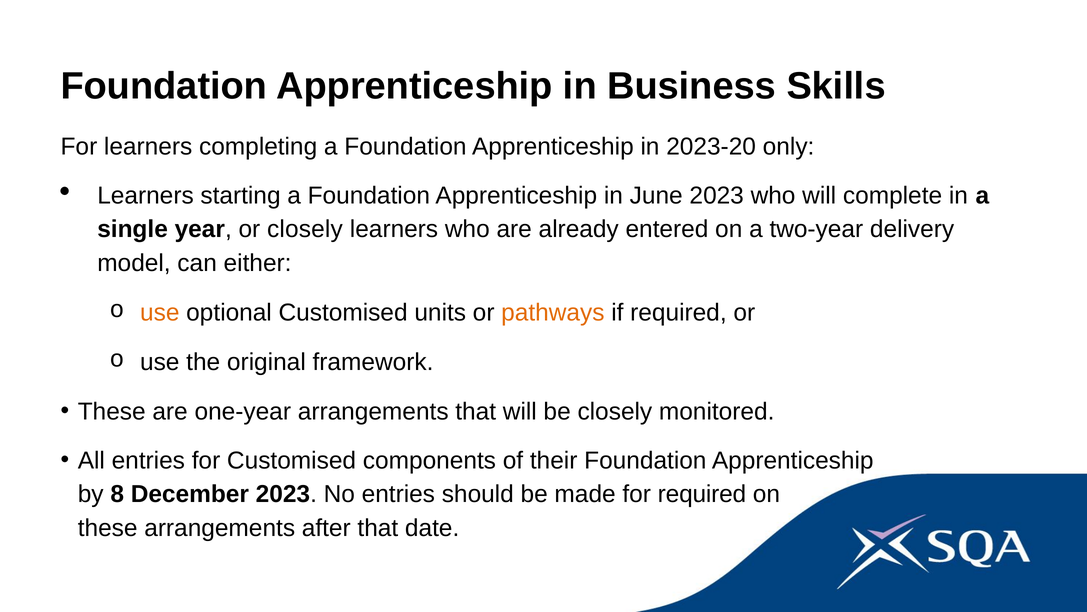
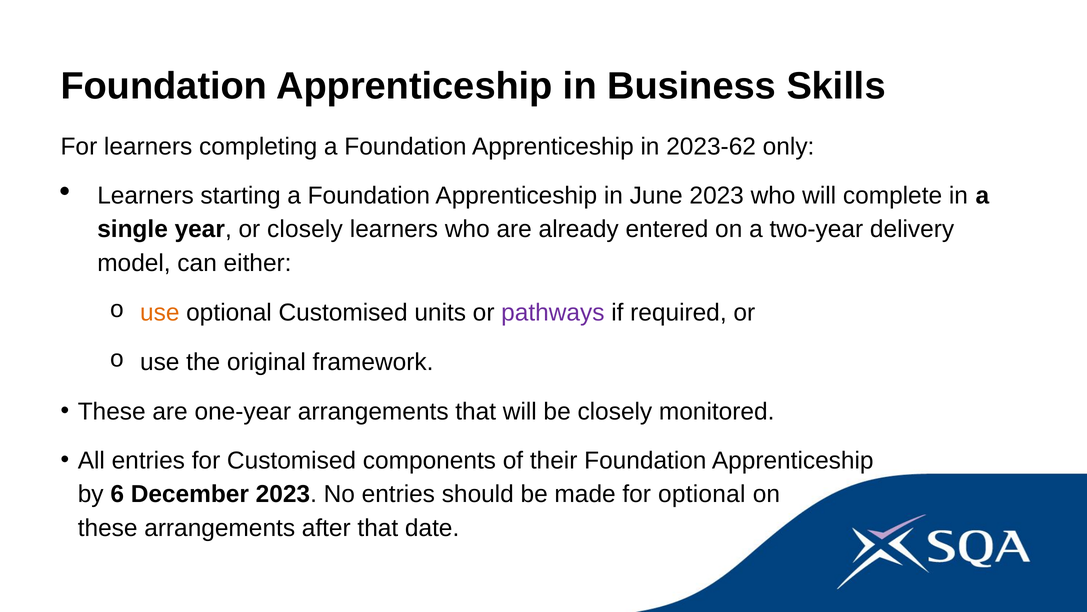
2023-20: 2023-20 -> 2023-62
pathways colour: orange -> purple
8: 8 -> 6
for required: required -> optional
